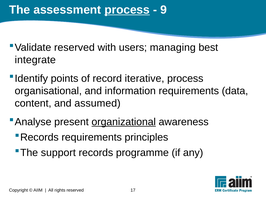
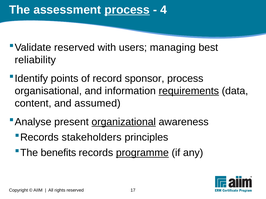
9: 9 -> 4
integrate: integrate -> reliability
iterative: iterative -> sponsor
requirements at (189, 91) underline: none -> present
requirements at (92, 138): requirements -> stakeholders
support: support -> benefits
programme underline: none -> present
